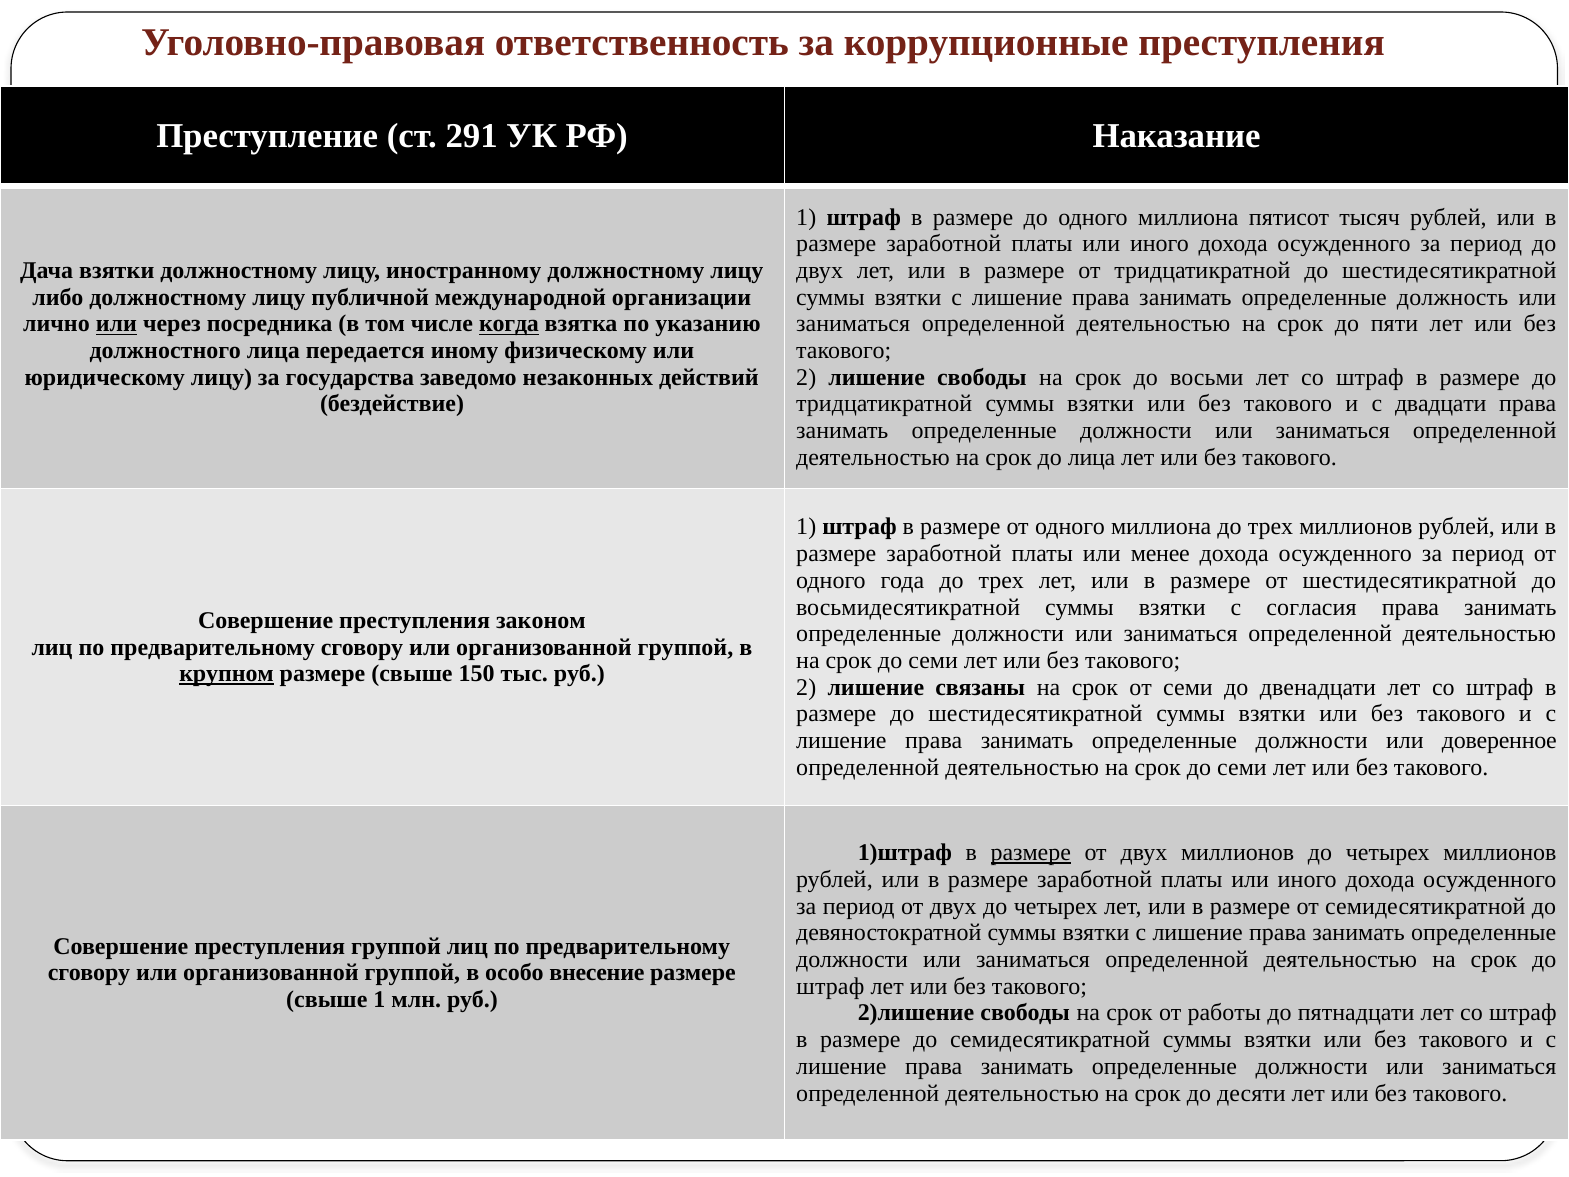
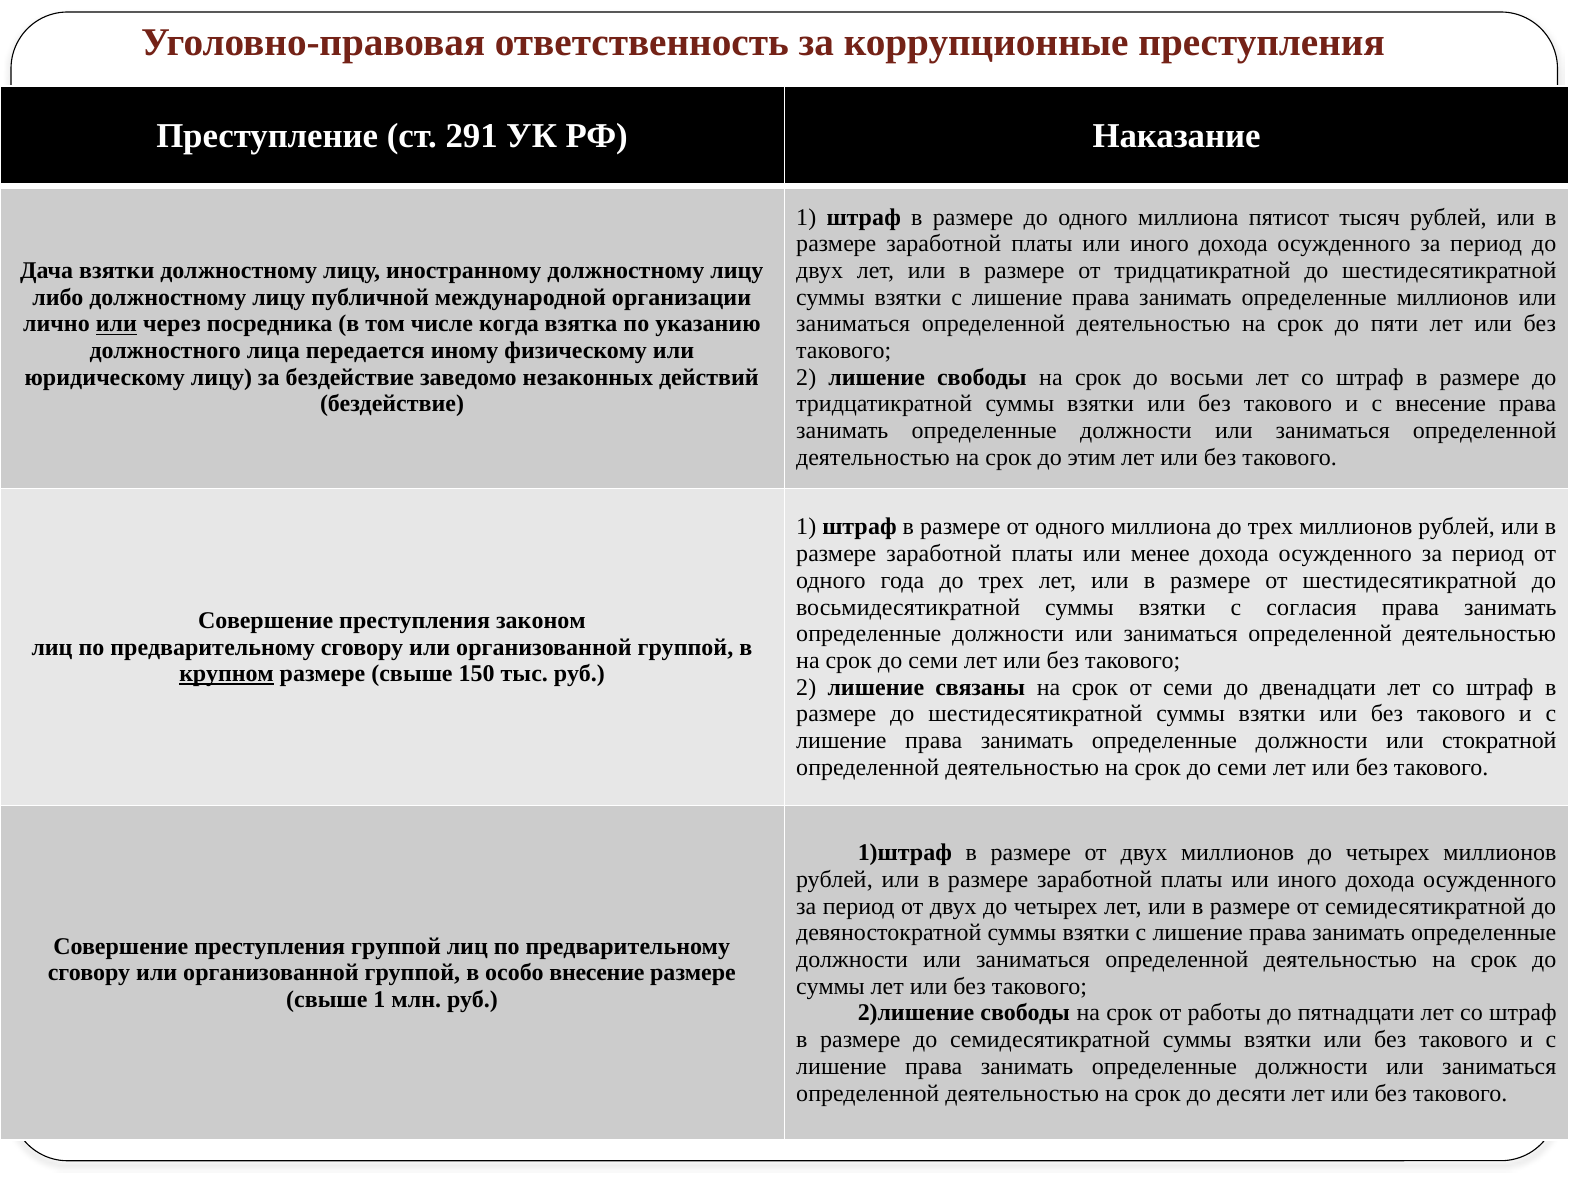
определенные должность: должность -> миллионов
когда underline: present -> none
за государства: государства -> бездействие
с двадцати: двадцати -> внесение
до лица: лица -> этим
доверенное: доверенное -> стократной
размере at (1031, 853) underline: present -> none
штраф at (830, 986): штраф -> суммы
